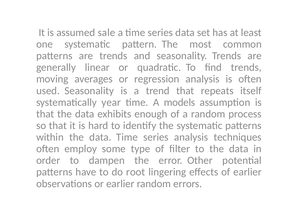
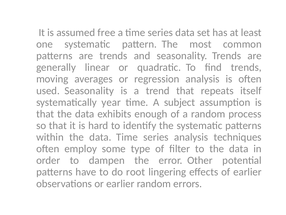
sale: sale -> free
models: models -> subject
